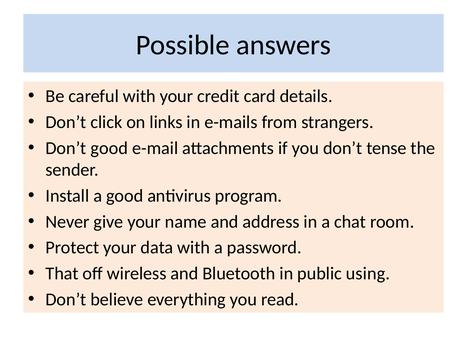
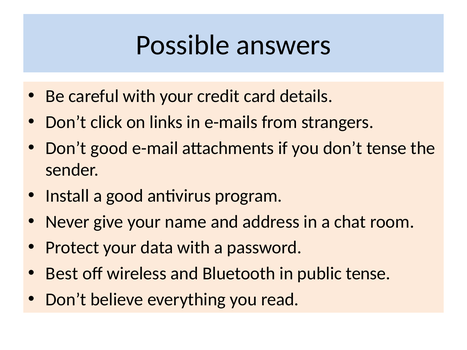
That: That -> Best
public using: using -> tense
